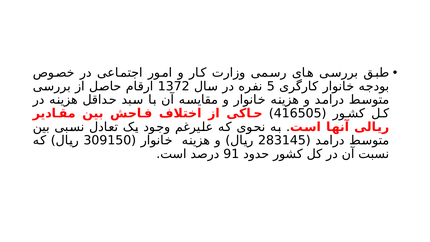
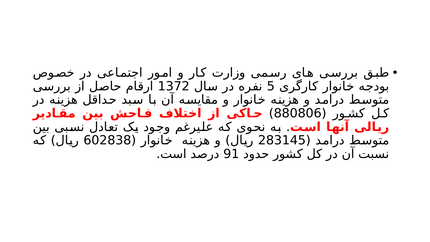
416505: 416505 -> 880806
309150: 309150 -> 602838
